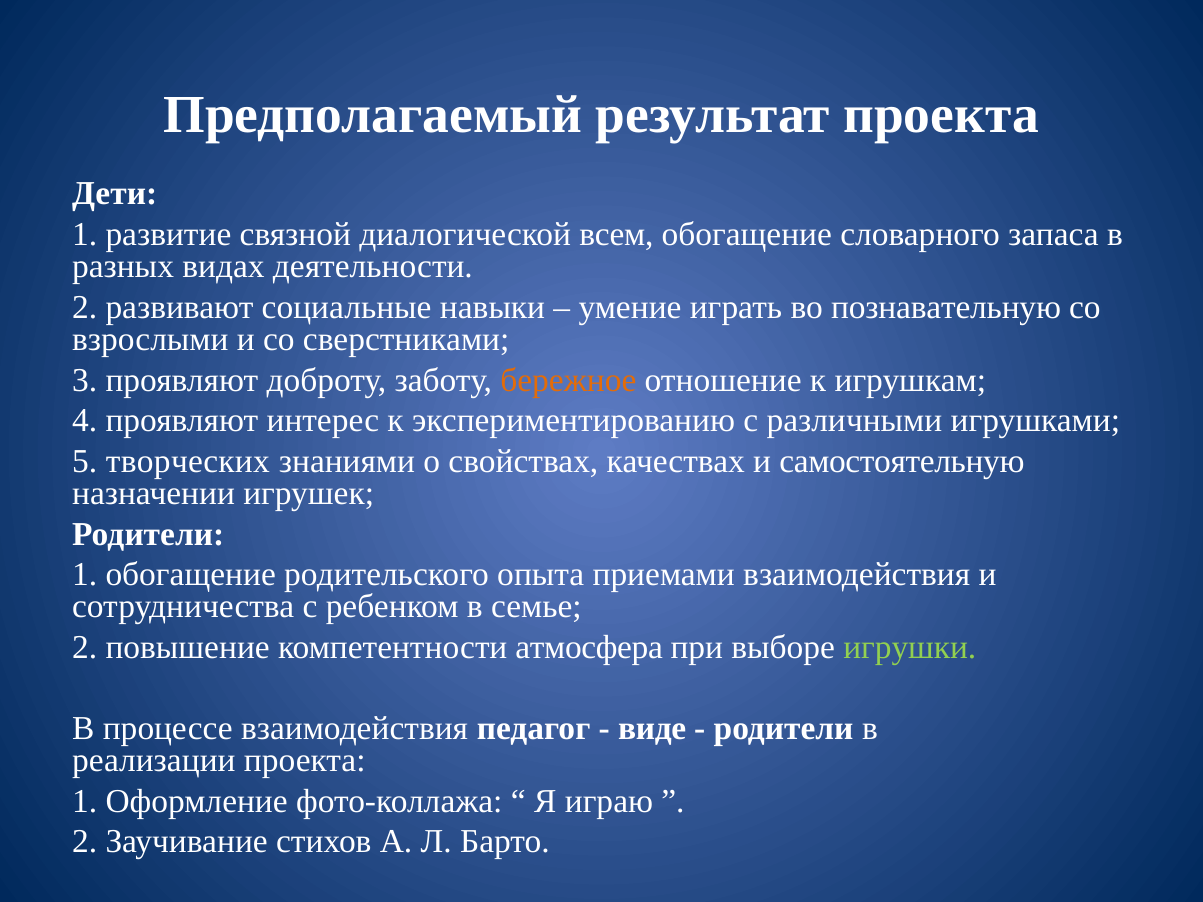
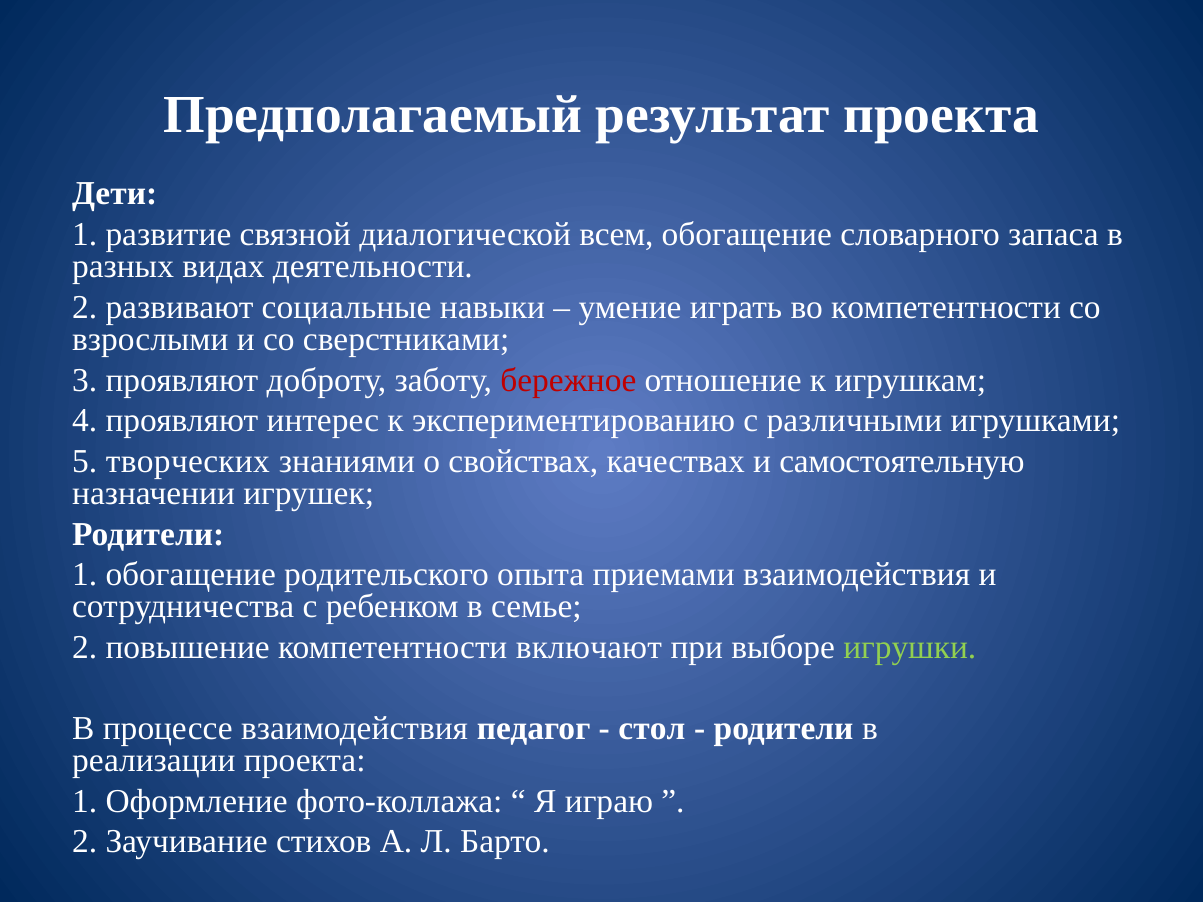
во познавательную: познавательную -> компетентности
бережное colour: orange -> red
атмосфера: атмосфера -> включают
виде: виде -> стол
